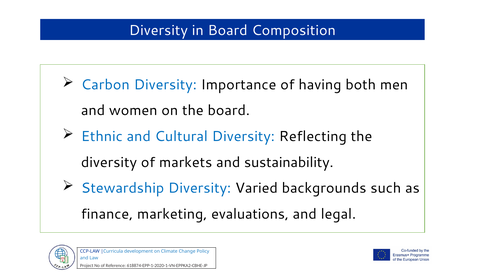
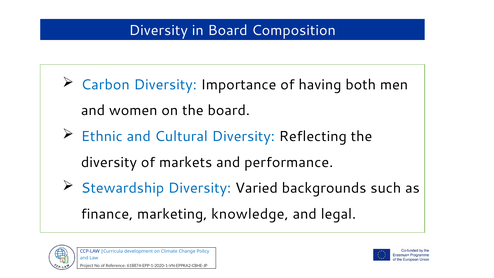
sustainability: sustainability -> performance
evaluations: evaluations -> knowledge
